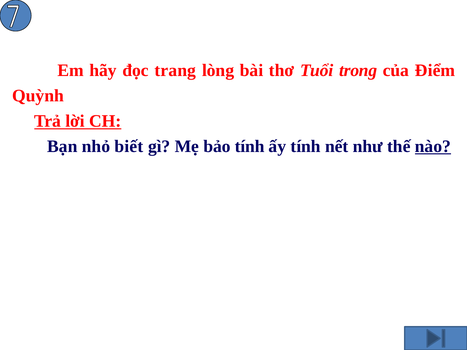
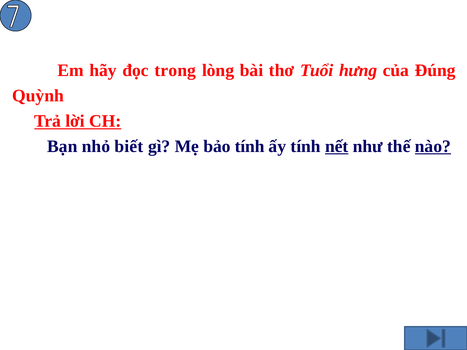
trang: trang -> trong
trong: trong -> hưng
Điểm: Điểm -> Đúng
nết underline: none -> present
